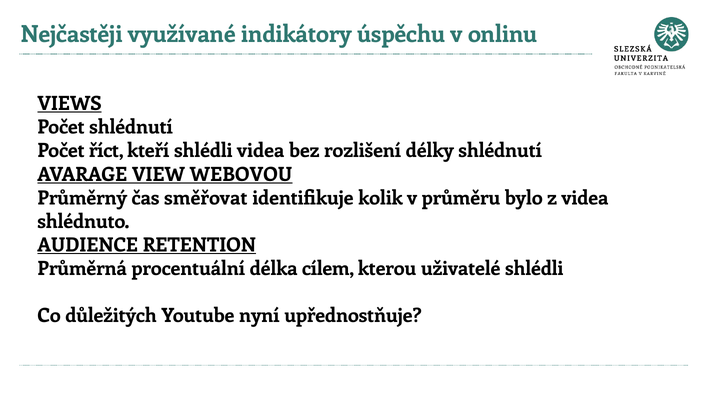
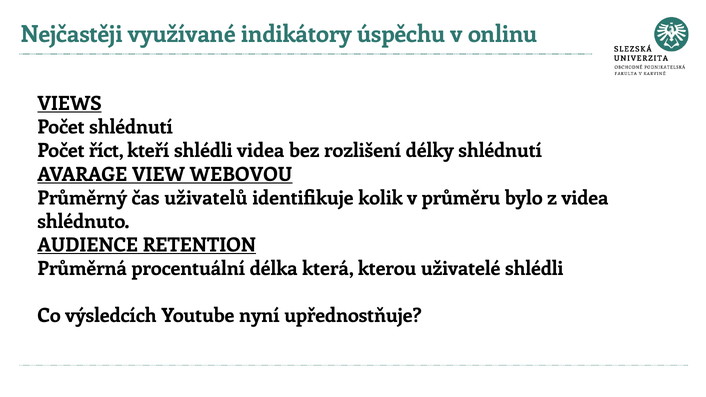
směřovat: směřovat -> uživatelů
cílem: cílem -> která
důležitých: důležitých -> výsledcích
